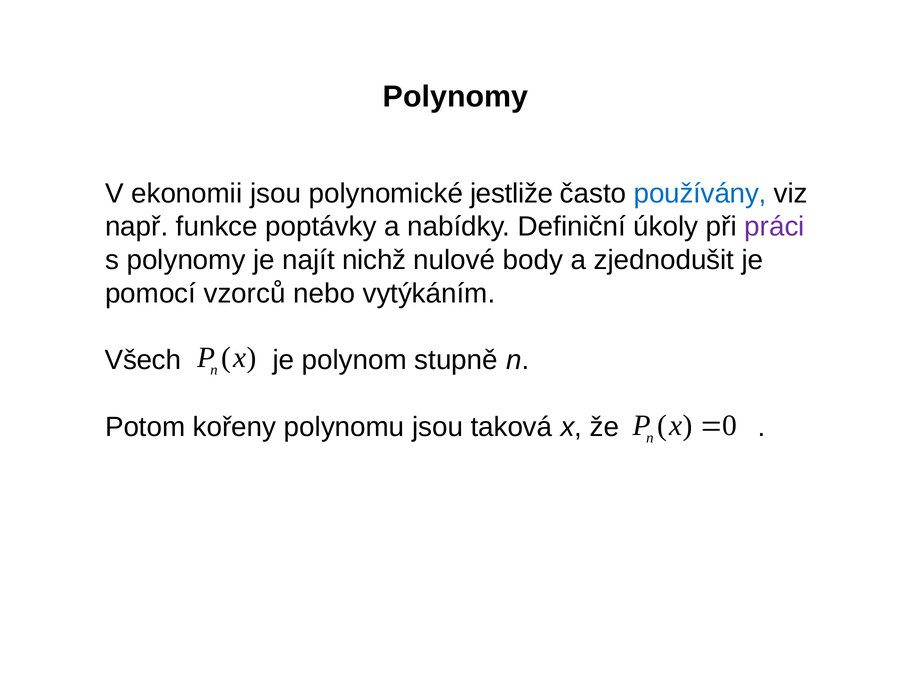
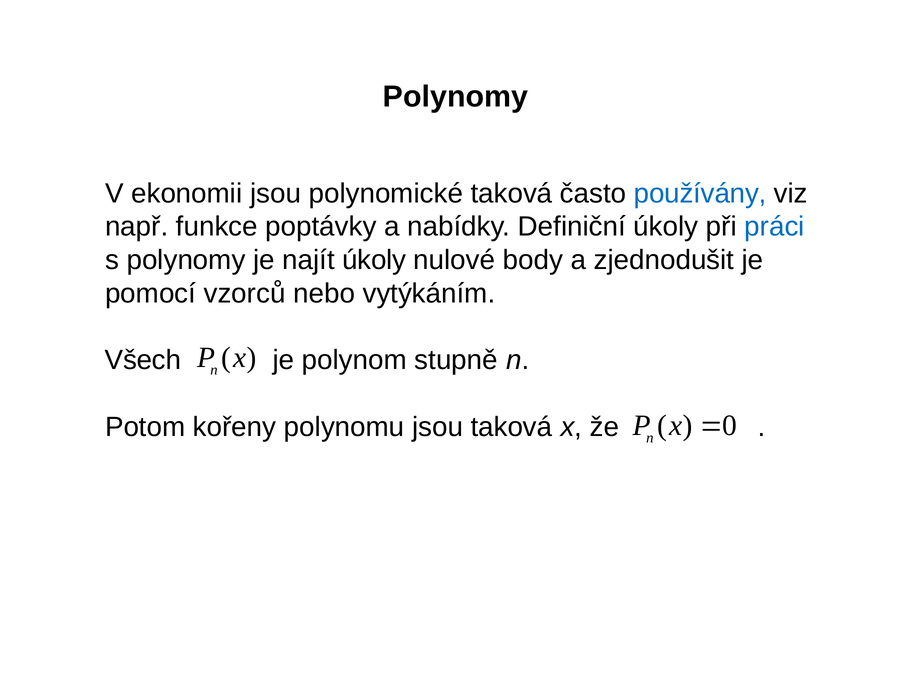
polynomické jestliže: jestliže -> taková
práci colour: purple -> blue
najít nichž: nichž -> úkoly
